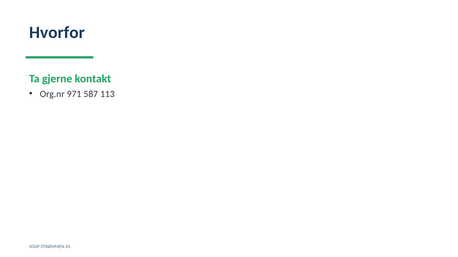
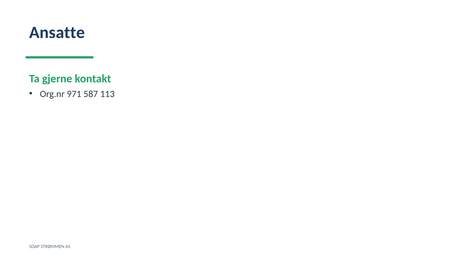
Hvorfor: Hvorfor -> Ansatte
